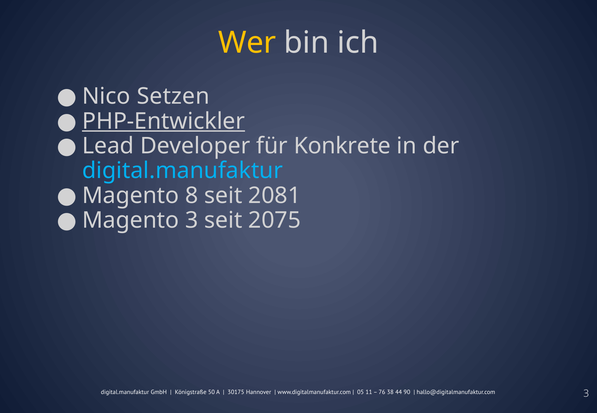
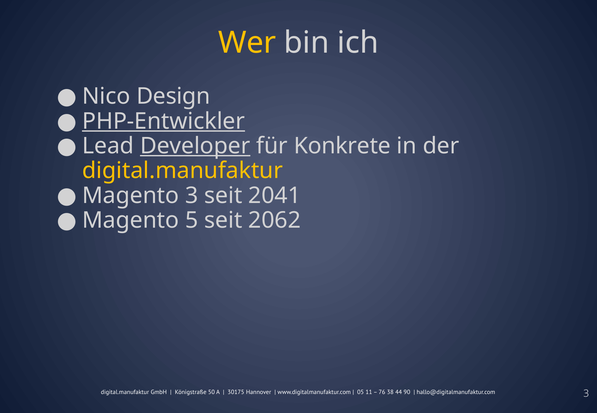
Setzen: Setzen -> Design
Developer underline: none -> present
digital.manufaktur at (183, 171) colour: light blue -> yellow
Magento 8: 8 -> 3
2081: 2081 -> 2041
Magento 3: 3 -> 5
2075: 2075 -> 2062
